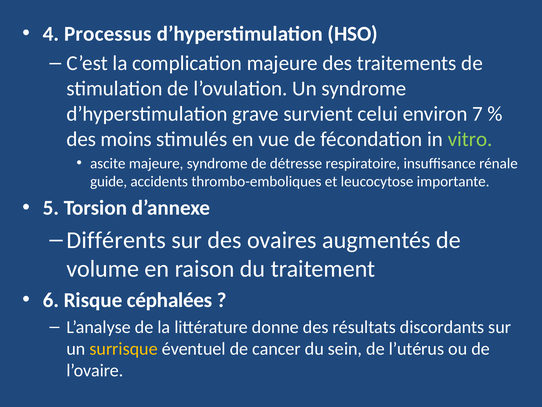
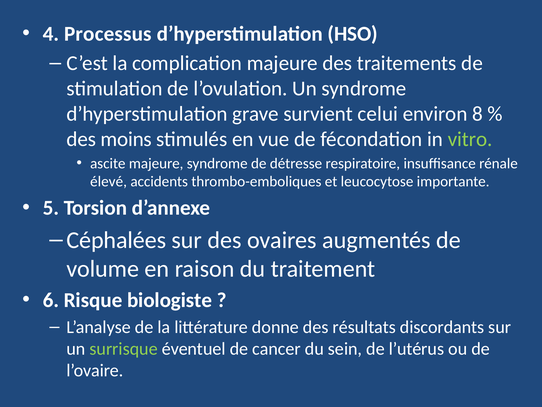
7: 7 -> 8
guide: guide -> élevé
Différents: Différents -> Céphalées
céphalées: céphalées -> biologiste
surrisque colour: yellow -> light green
